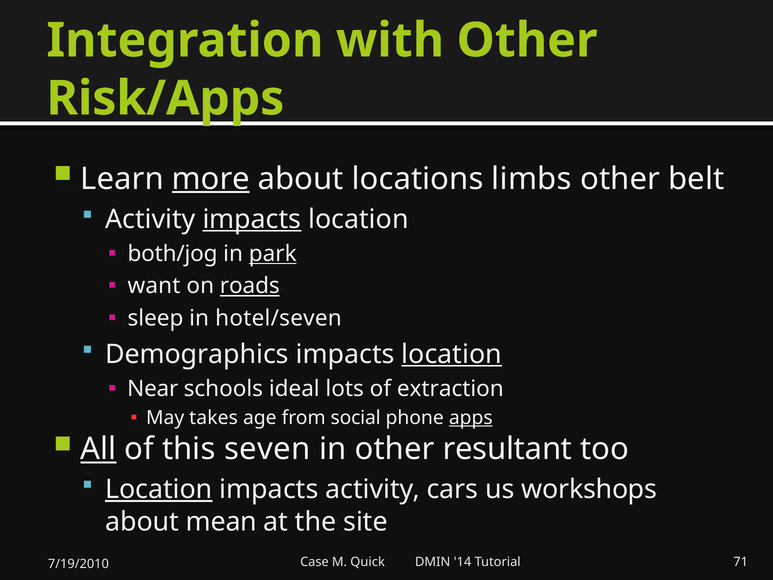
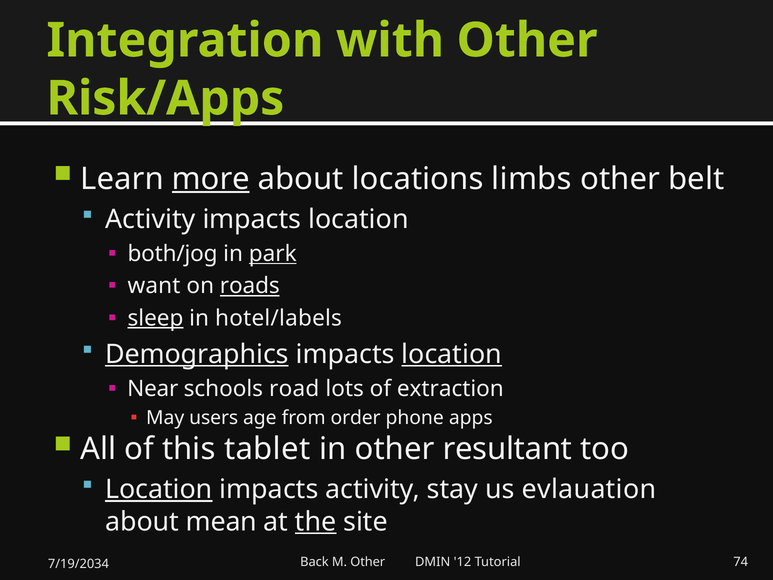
impacts at (252, 219) underline: present -> none
sleep underline: none -> present
hotel/seven: hotel/seven -> hotel/labels
Demographics underline: none -> present
ideal: ideal -> road
takes: takes -> users
social: social -> order
apps underline: present -> none
All underline: present -> none
seven: seven -> tablet
cars: cars -> stay
workshops: workshops -> evlauation
the underline: none -> present
Case: Case -> Back
M Quick: Quick -> Other
14: 14 -> 12
71: 71 -> 74
7/19/2010: 7/19/2010 -> 7/19/2034
